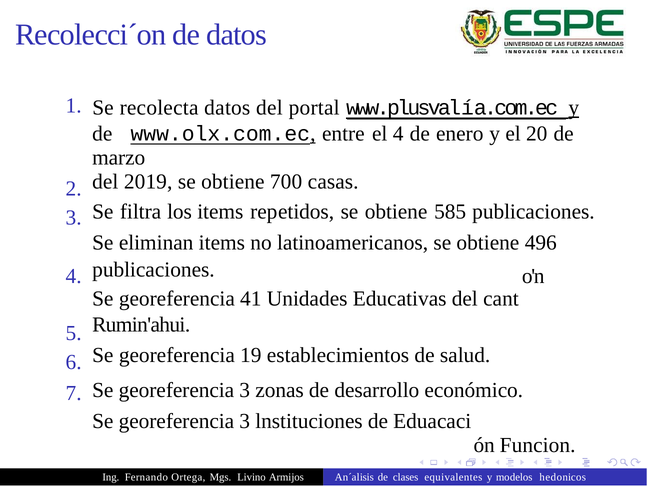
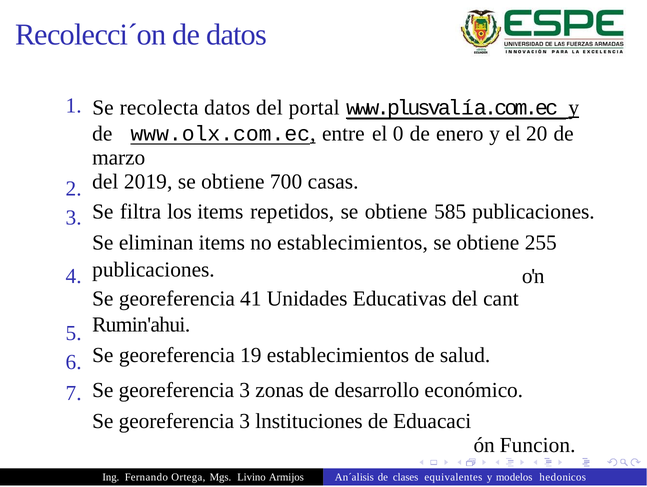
el 4: 4 -> 0
no latinoamericanos: latinoamericanos -> establecimientos
496: 496 -> 255
